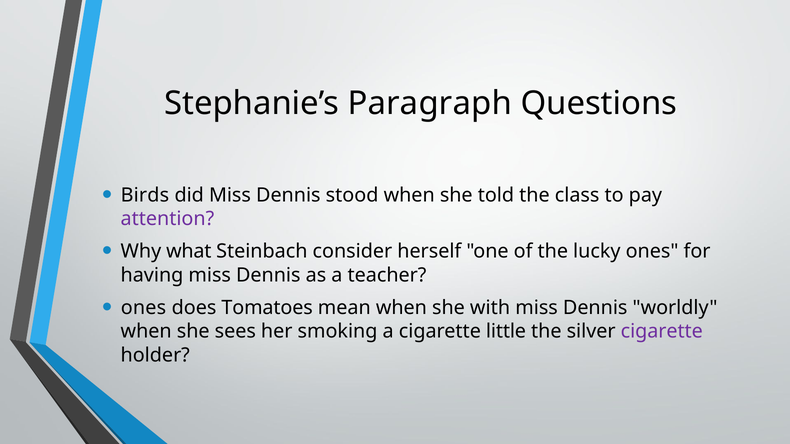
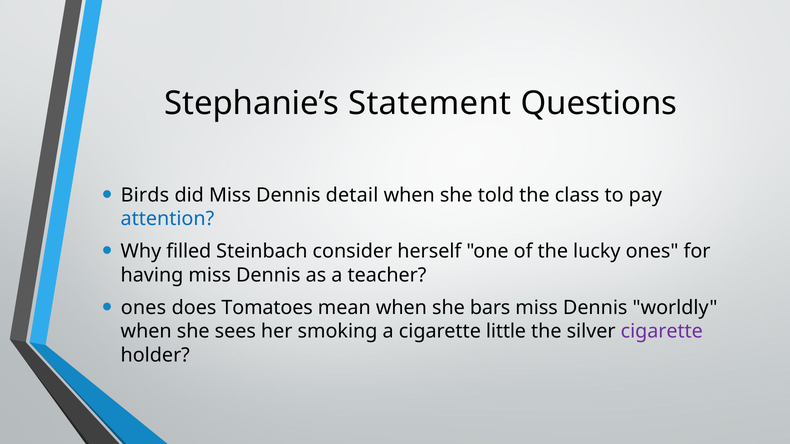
Paragraph: Paragraph -> Statement
stood: stood -> detail
attention colour: purple -> blue
what: what -> filled
with: with -> bars
